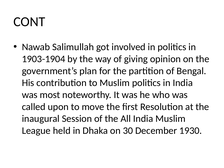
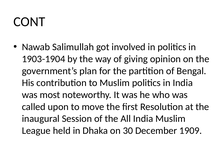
1930: 1930 -> 1909
